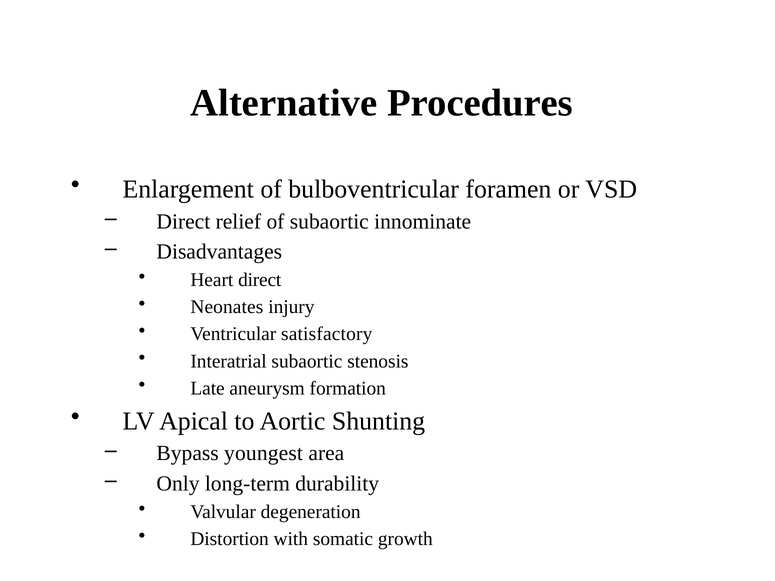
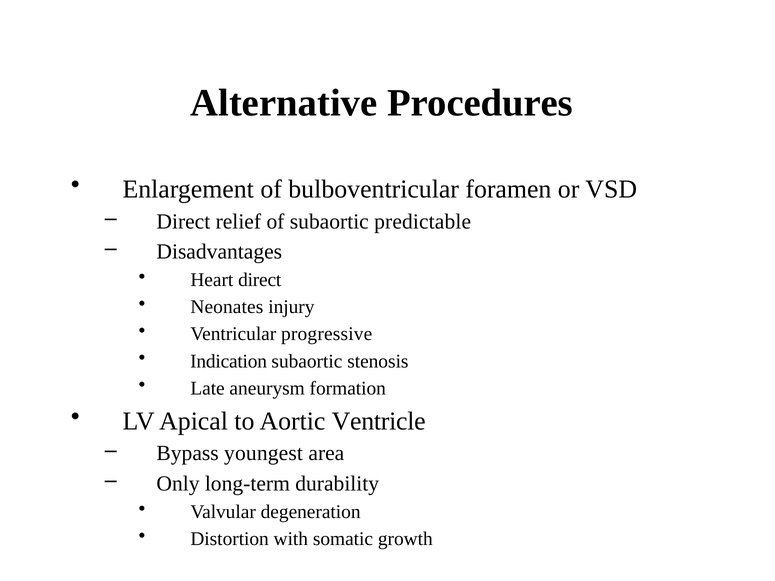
innominate: innominate -> predictable
satisfactory: satisfactory -> progressive
Interatrial: Interatrial -> Indication
Shunting: Shunting -> Ventricle
